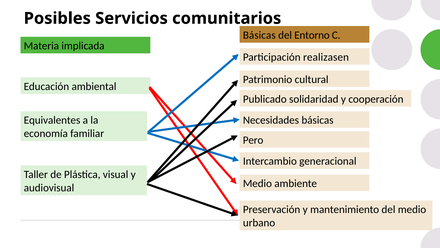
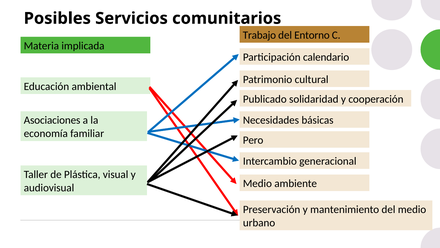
Básicas at (259, 35): Básicas -> Trabajo
realizasen: realizasen -> calendario
Equivalentes: Equivalentes -> Asociaciones
